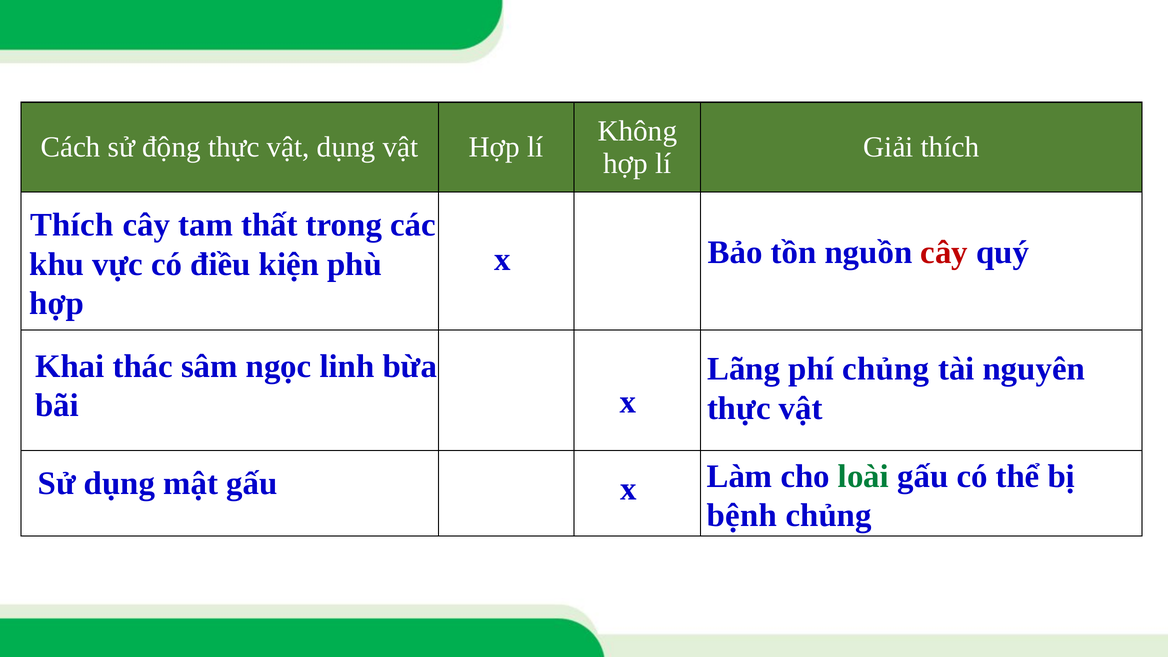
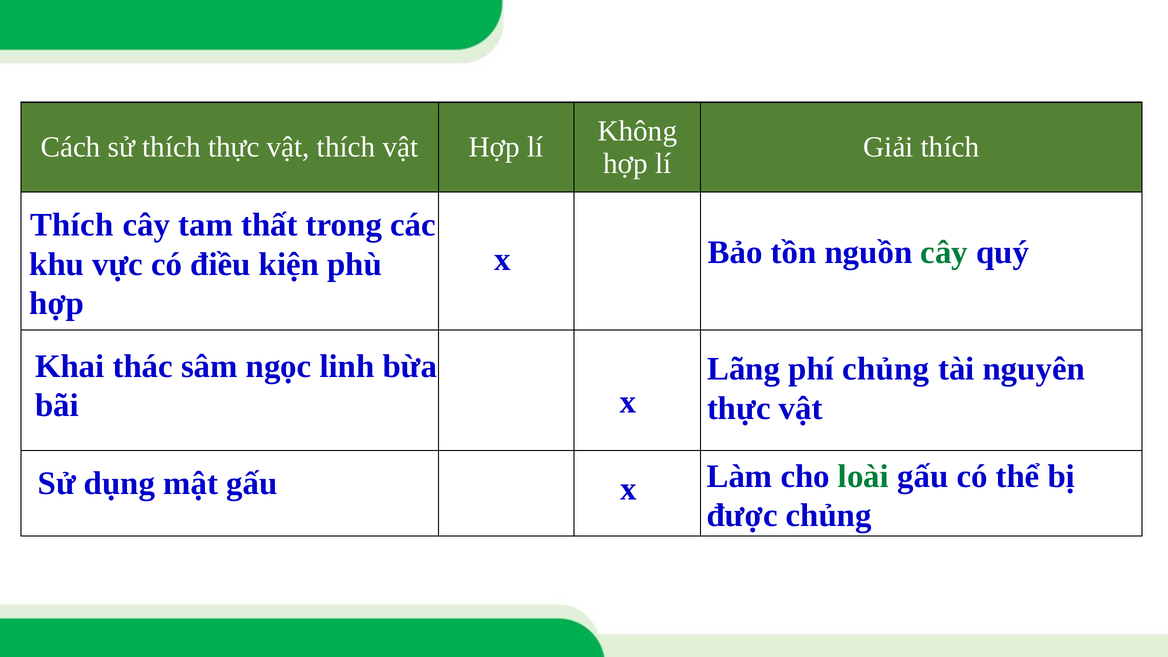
sử động: động -> thích
vật dụng: dụng -> thích
cây at (944, 253) colour: red -> green
bệnh: bệnh -> được
